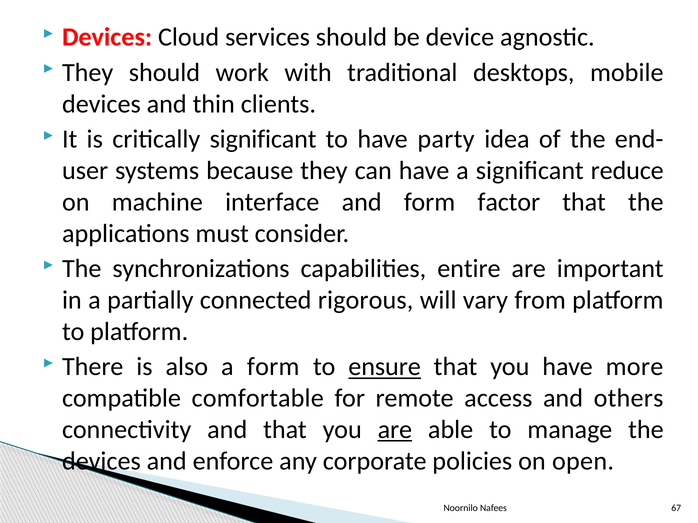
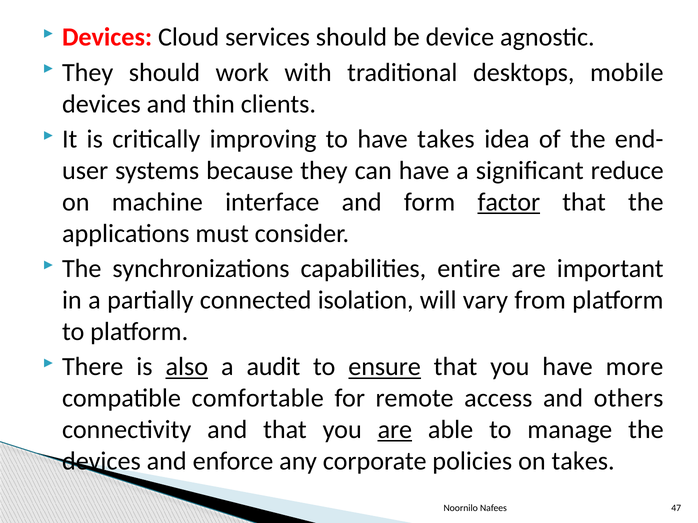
critically significant: significant -> improving
have party: party -> takes
factor underline: none -> present
rigorous: rigorous -> isolation
also underline: none -> present
a form: form -> audit
on open: open -> takes
67: 67 -> 47
